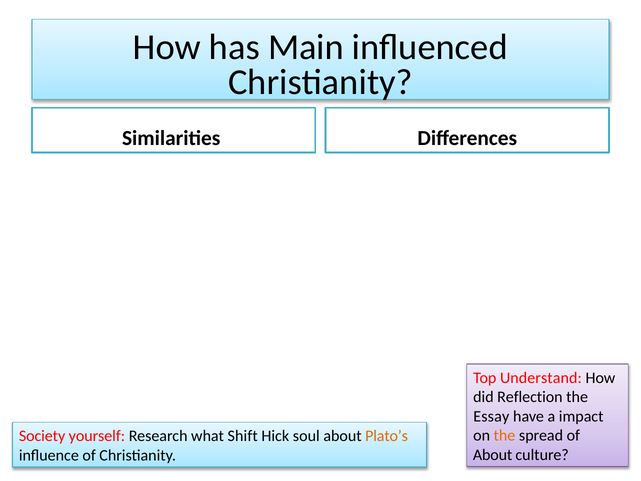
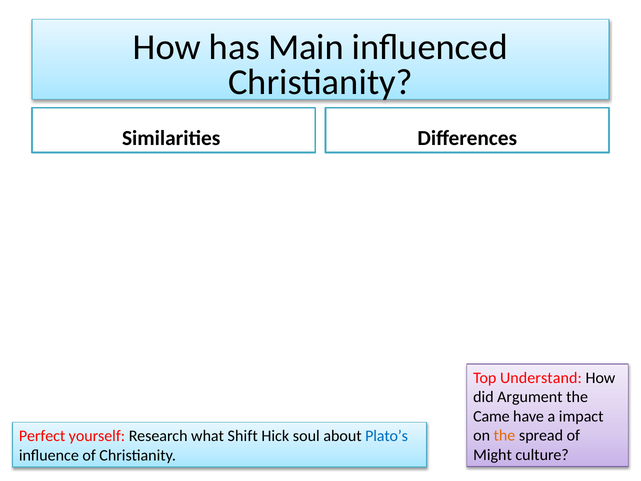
Reflection: Reflection -> Argument
Essay: Essay -> Came
Society: Society -> Perfect
Plato’s colour: orange -> blue
About at (493, 455): About -> Might
